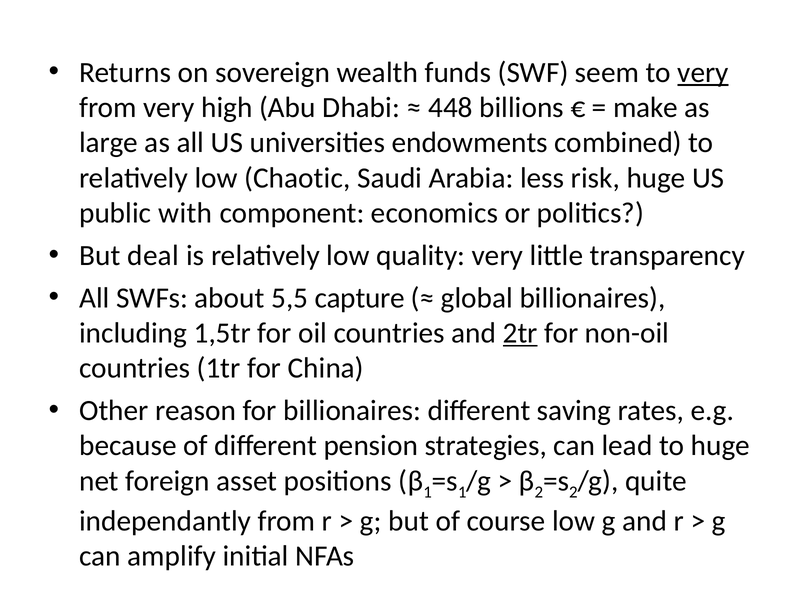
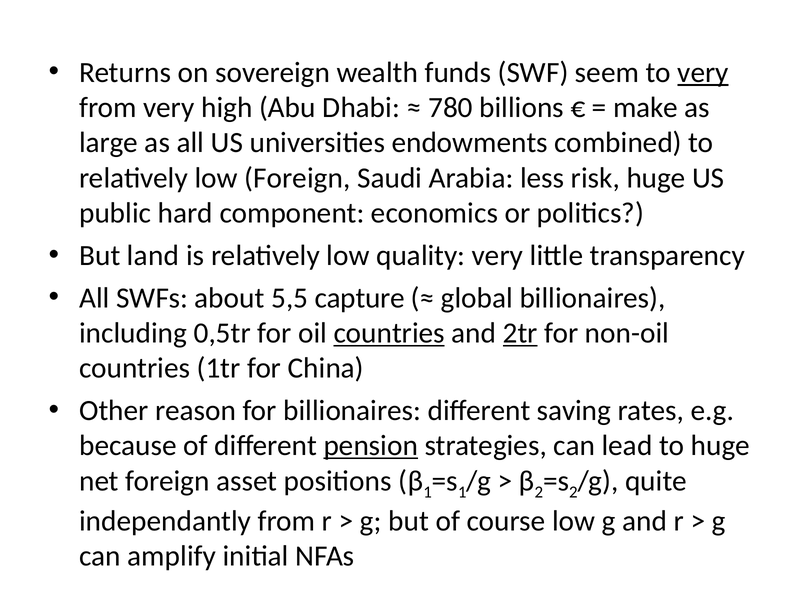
448: 448 -> 780
low Chaotic: Chaotic -> Foreign
with: with -> hard
deal: deal -> land
1,5tr: 1,5tr -> 0,5tr
countries at (389, 333) underline: none -> present
pension underline: none -> present
